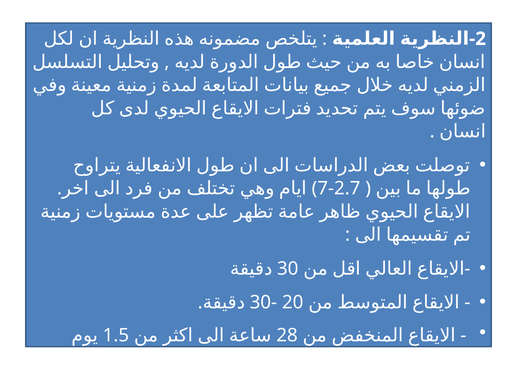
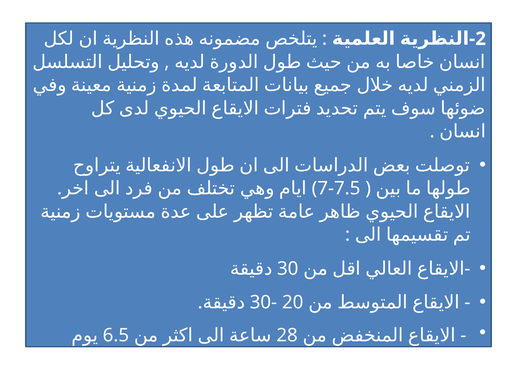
2.7: 2.7 -> 7.5
1.5: 1.5 -> 6.5
